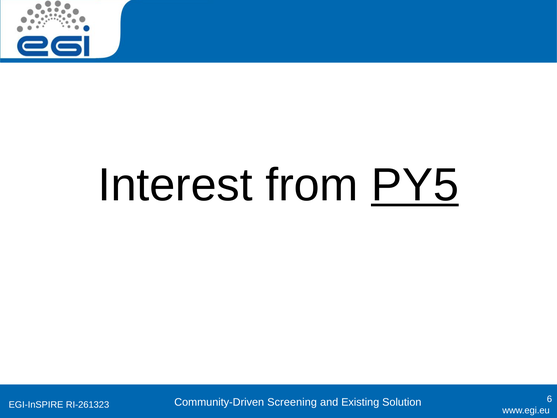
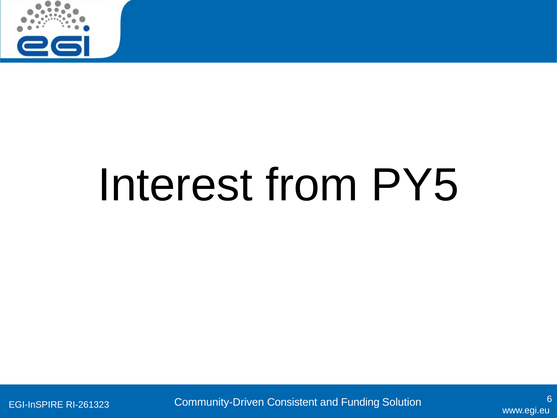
PY5 underline: present -> none
Screening: Screening -> Consistent
Existing: Existing -> Funding
